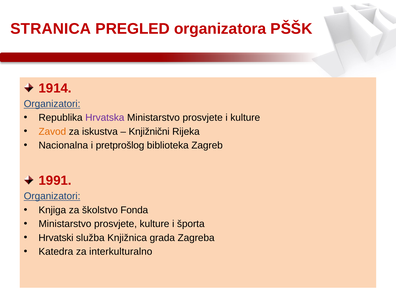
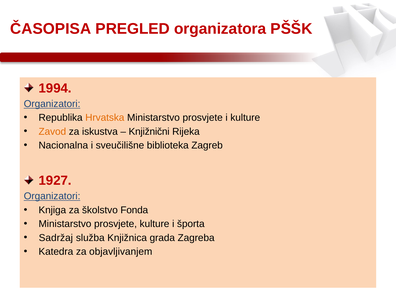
STRANICA: STRANICA -> ČASOPISA
1914: 1914 -> 1994
Hrvatska colour: purple -> orange
pretprošlog: pretprošlog -> sveučilišne
1991: 1991 -> 1927
Hrvatski: Hrvatski -> Sadržaj
interkulturalno: interkulturalno -> objavljivanjem
